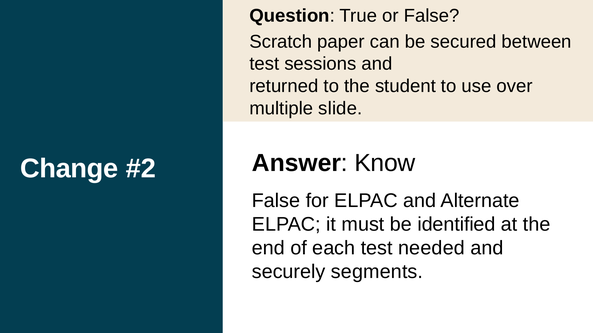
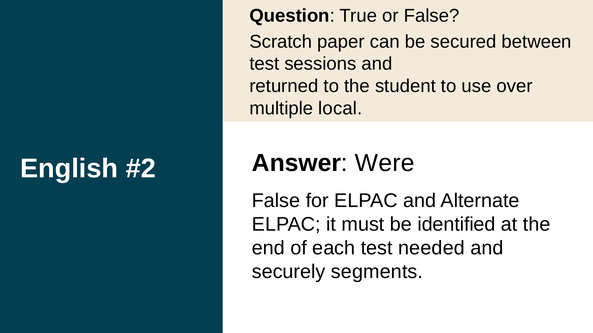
slide: slide -> local
Know: Know -> Were
Change: Change -> English
